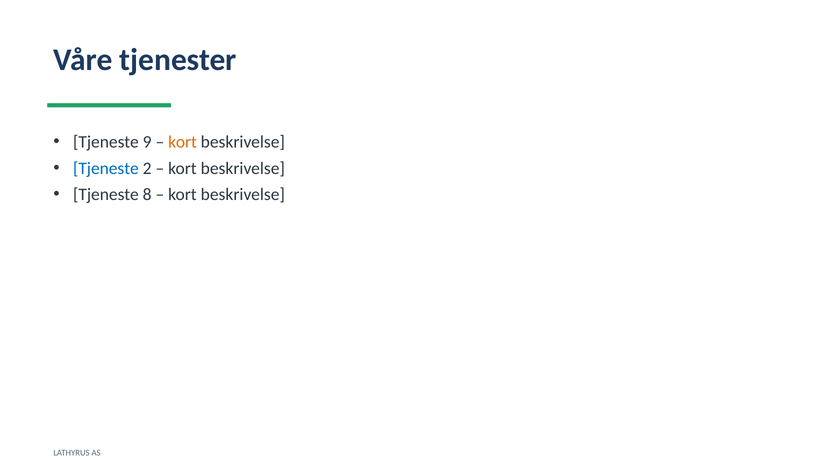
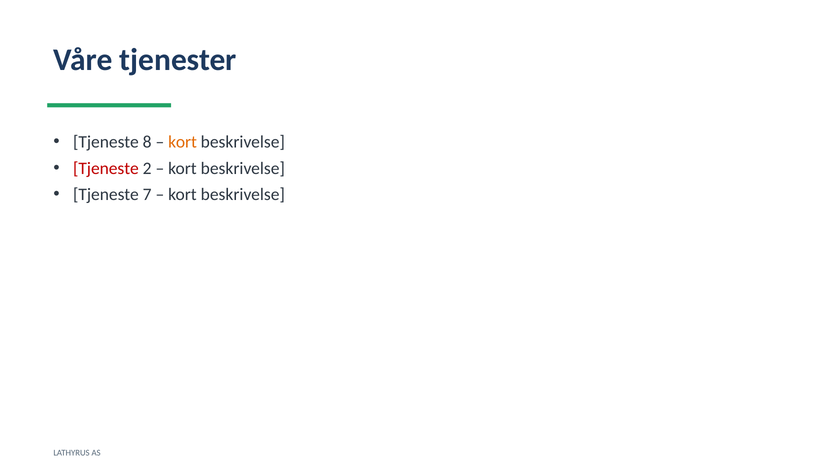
9: 9 -> 8
Tjeneste at (106, 168) colour: blue -> red
8: 8 -> 7
